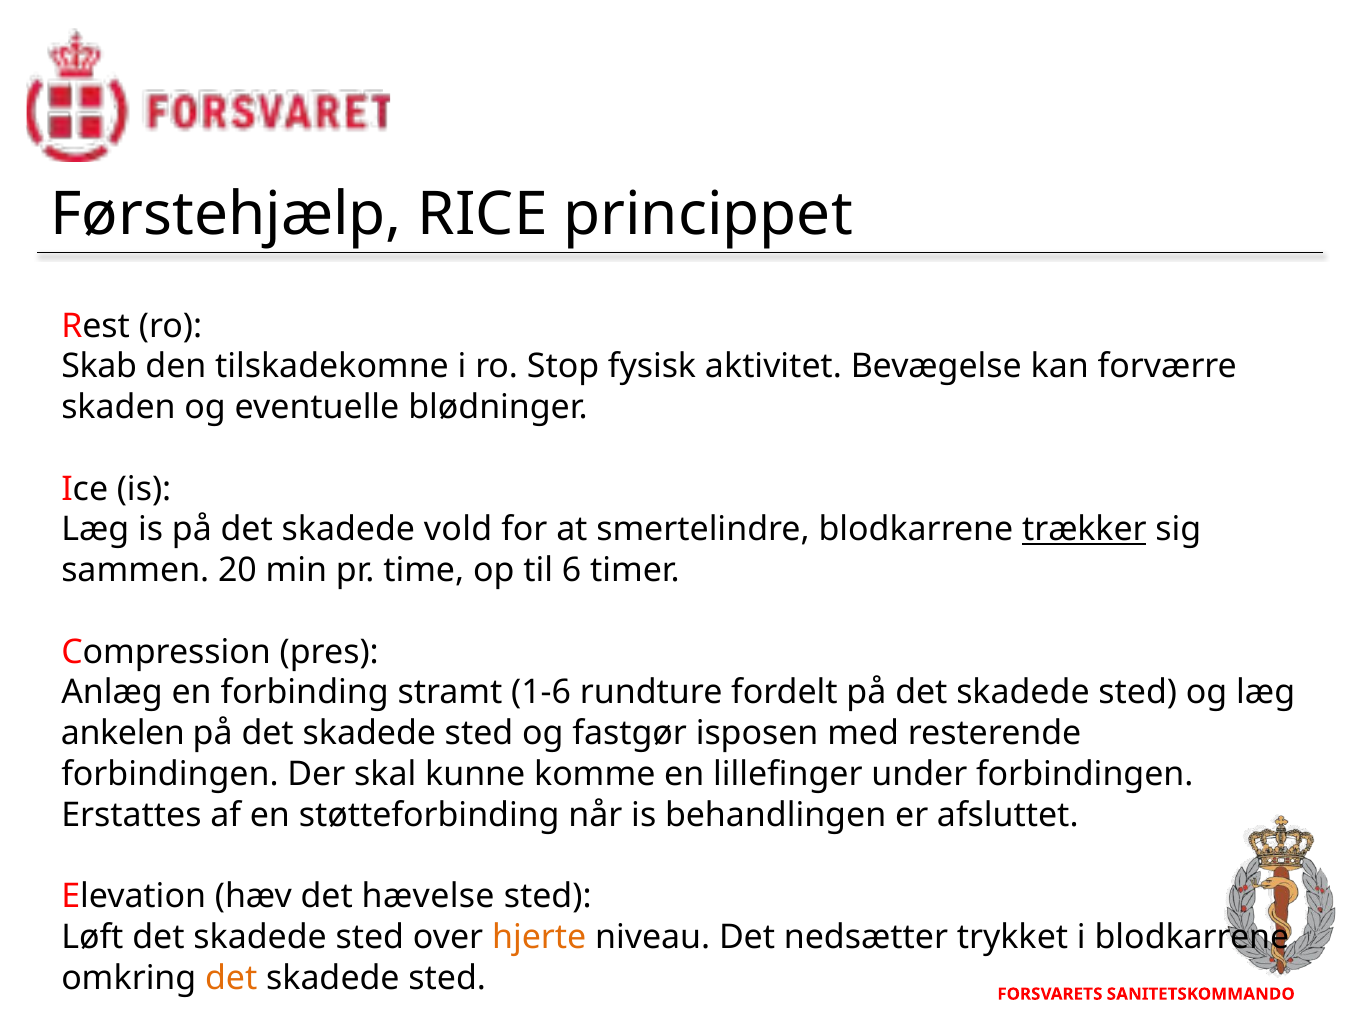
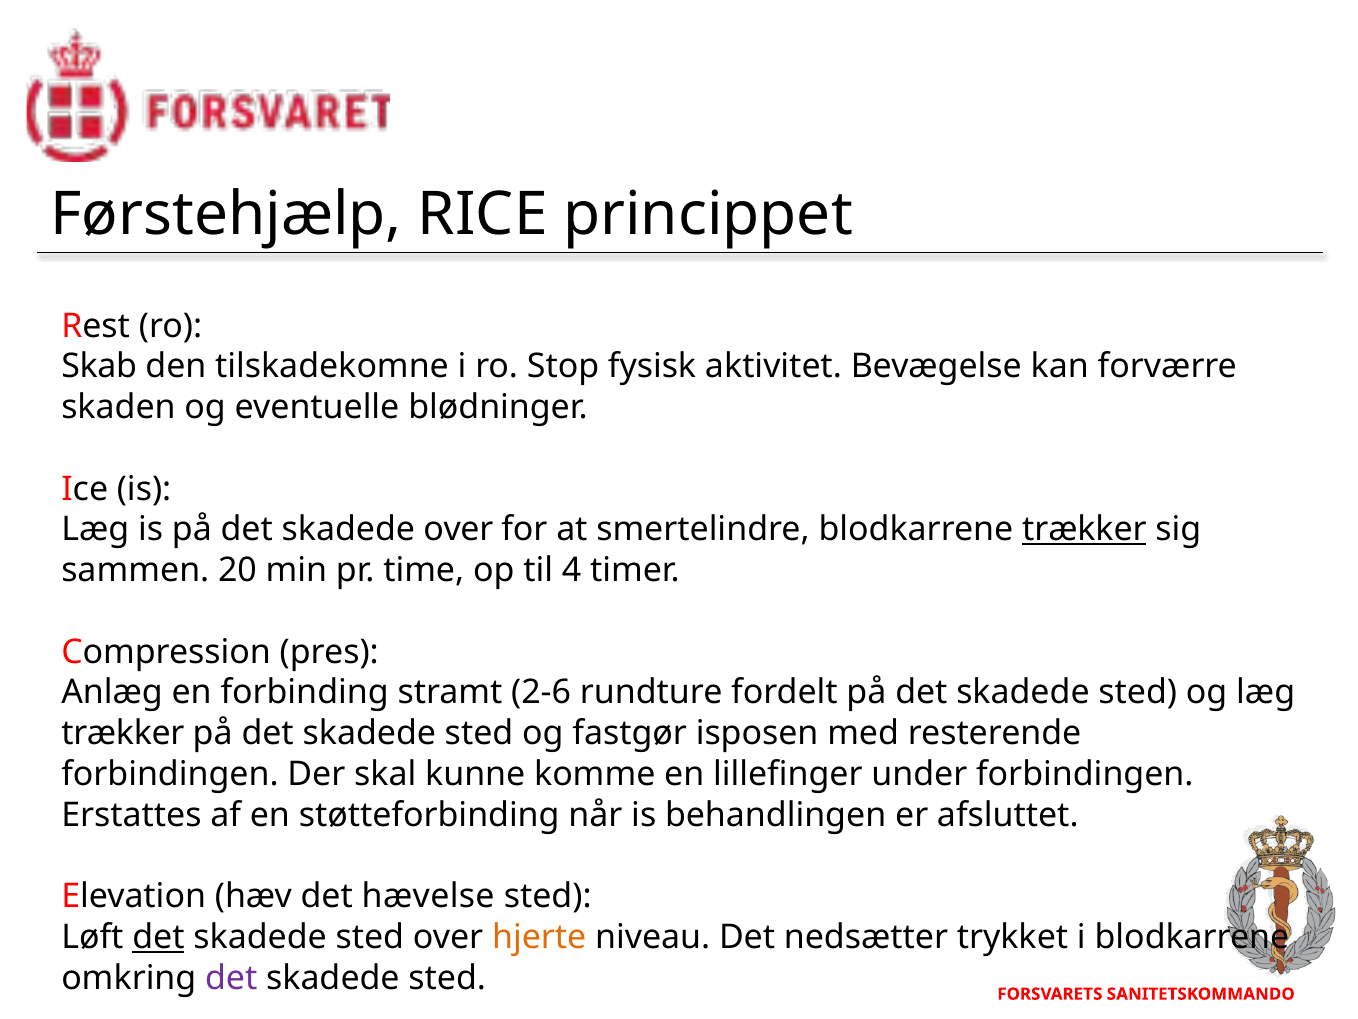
skadede vold: vold -> over
6: 6 -> 4
1-6: 1-6 -> 2-6
ankelen at (123, 733): ankelen -> trækker
det at (158, 937) underline: none -> present
det at (231, 978) colour: orange -> purple
